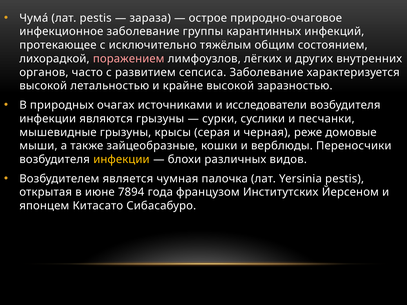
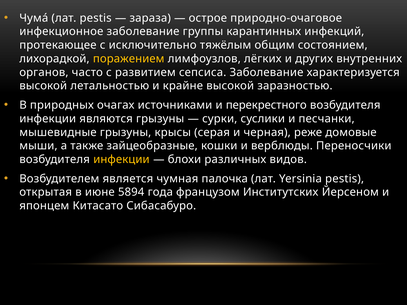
поражением colour: pink -> yellow
исследователи: исследователи -> перекрестного
7894: 7894 -> 5894
